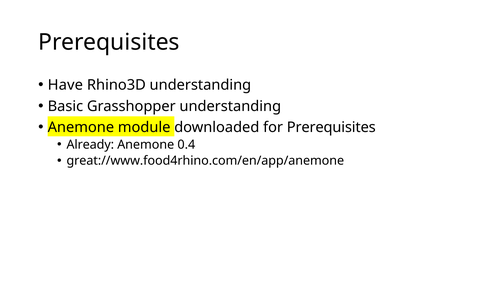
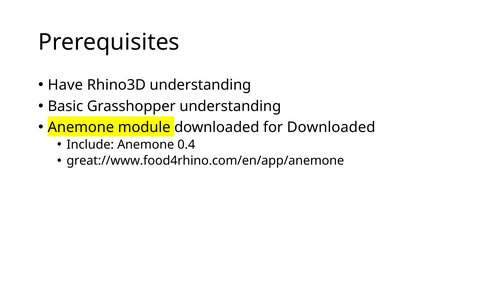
for Prerequisites: Prerequisites -> Downloaded
Already: Already -> Include
